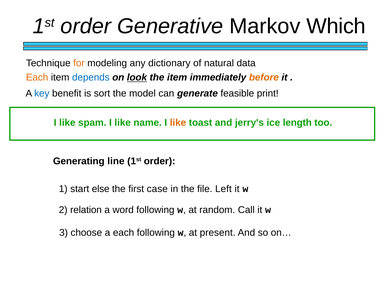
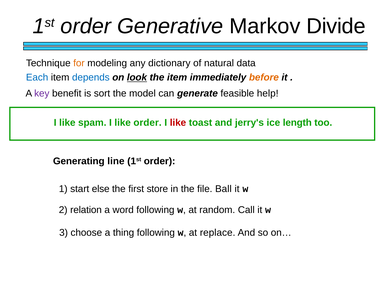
Which: Which -> Divide
Each at (37, 77) colour: orange -> blue
key colour: blue -> purple
print: print -> help
like name: name -> order
like at (178, 123) colour: orange -> red
case: case -> store
Left: Left -> Ball
a each: each -> thing
present: present -> replace
